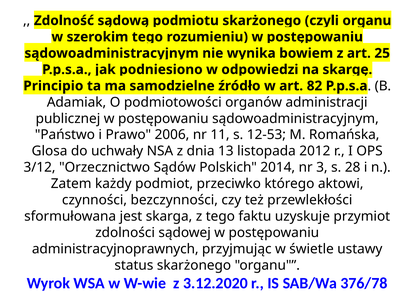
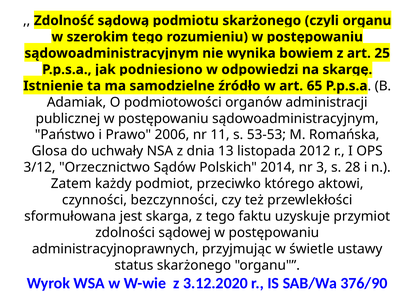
Principio: Principio -> Istnienie
82: 82 -> 65
12-53: 12-53 -> 53-53
376/78: 376/78 -> 376/90
